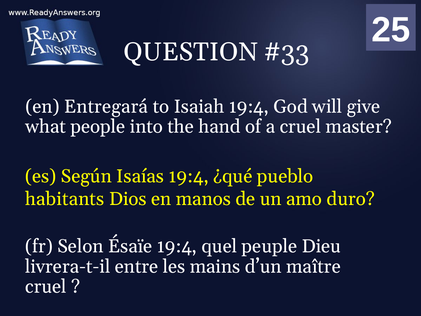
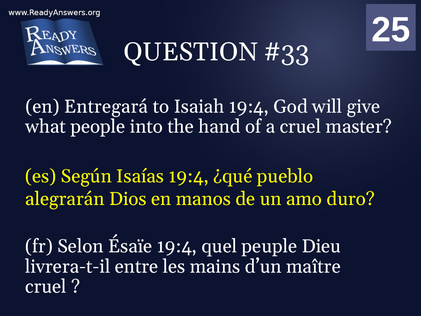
habitants: habitants -> alegrarán
